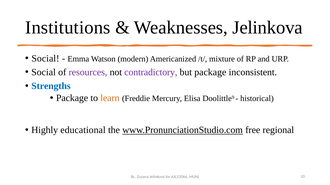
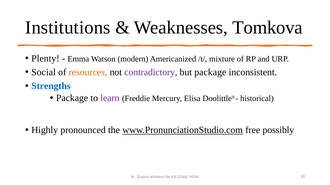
Weaknesses Jelinkova: Jelinkova -> Tomkova
Social at (45, 59): Social -> Plenty
resources colour: purple -> orange
learn colour: orange -> purple
educational: educational -> pronounced
regional: regional -> possibly
